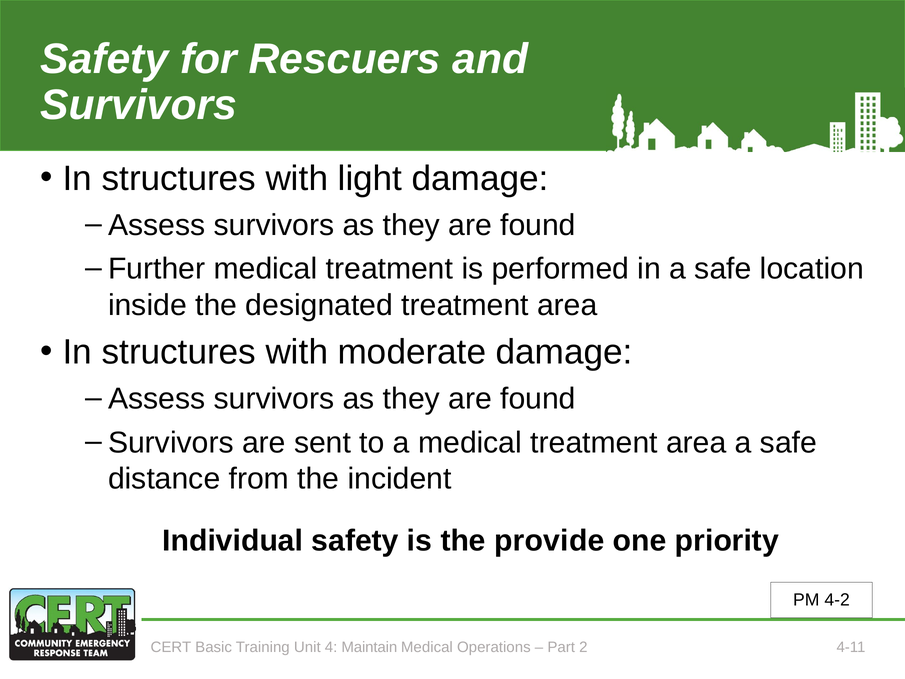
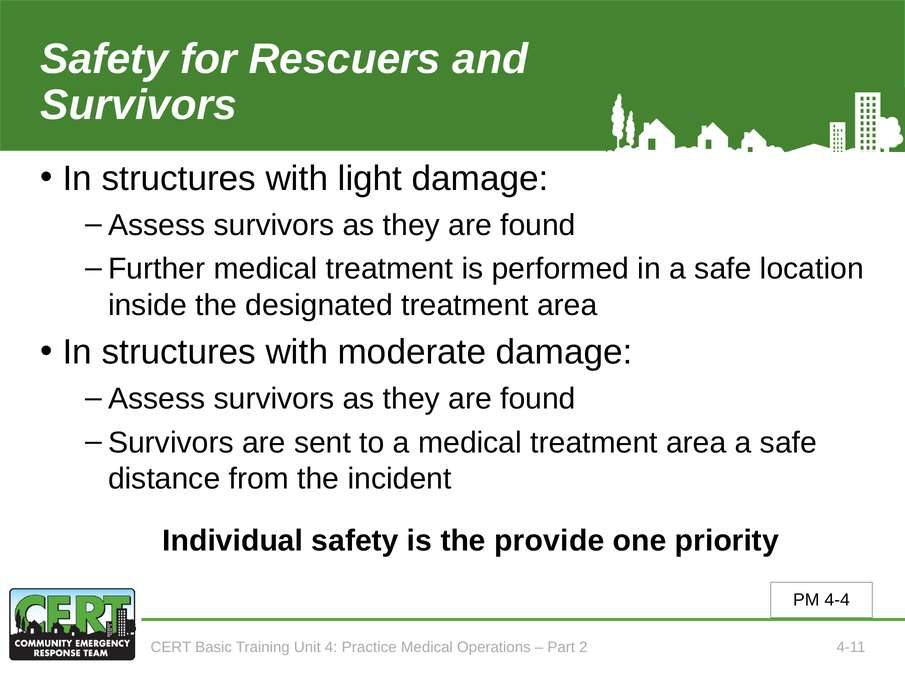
4-2: 4-2 -> 4-4
Maintain: Maintain -> Practice
